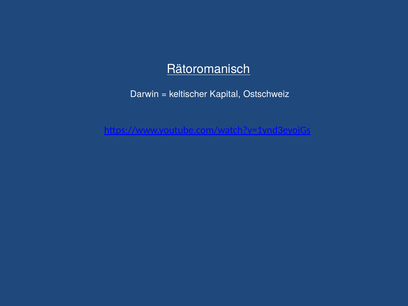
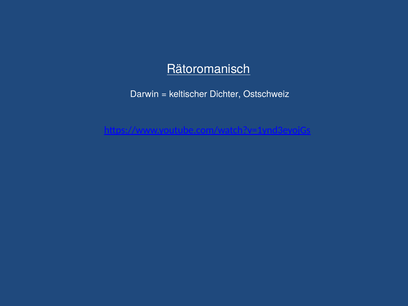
Kapital: Kapital -> Dichter
